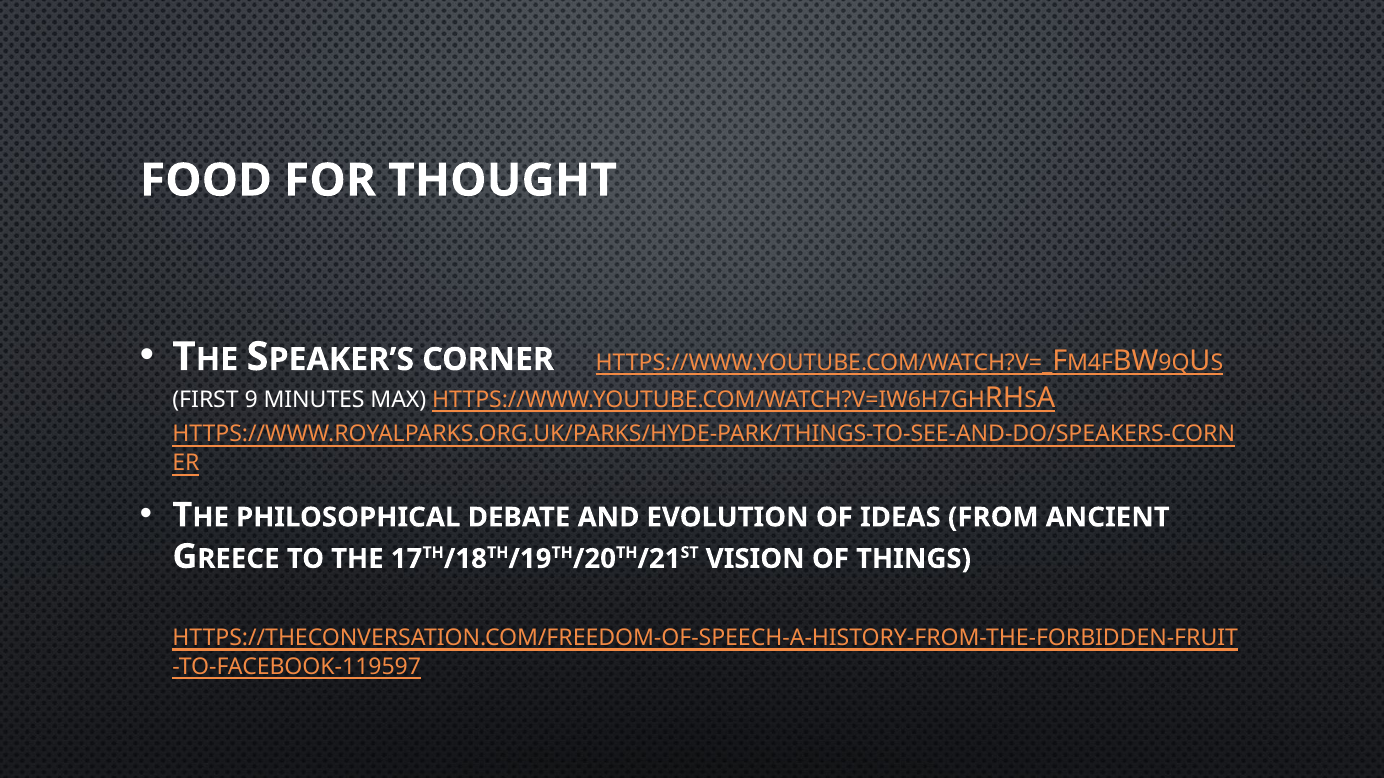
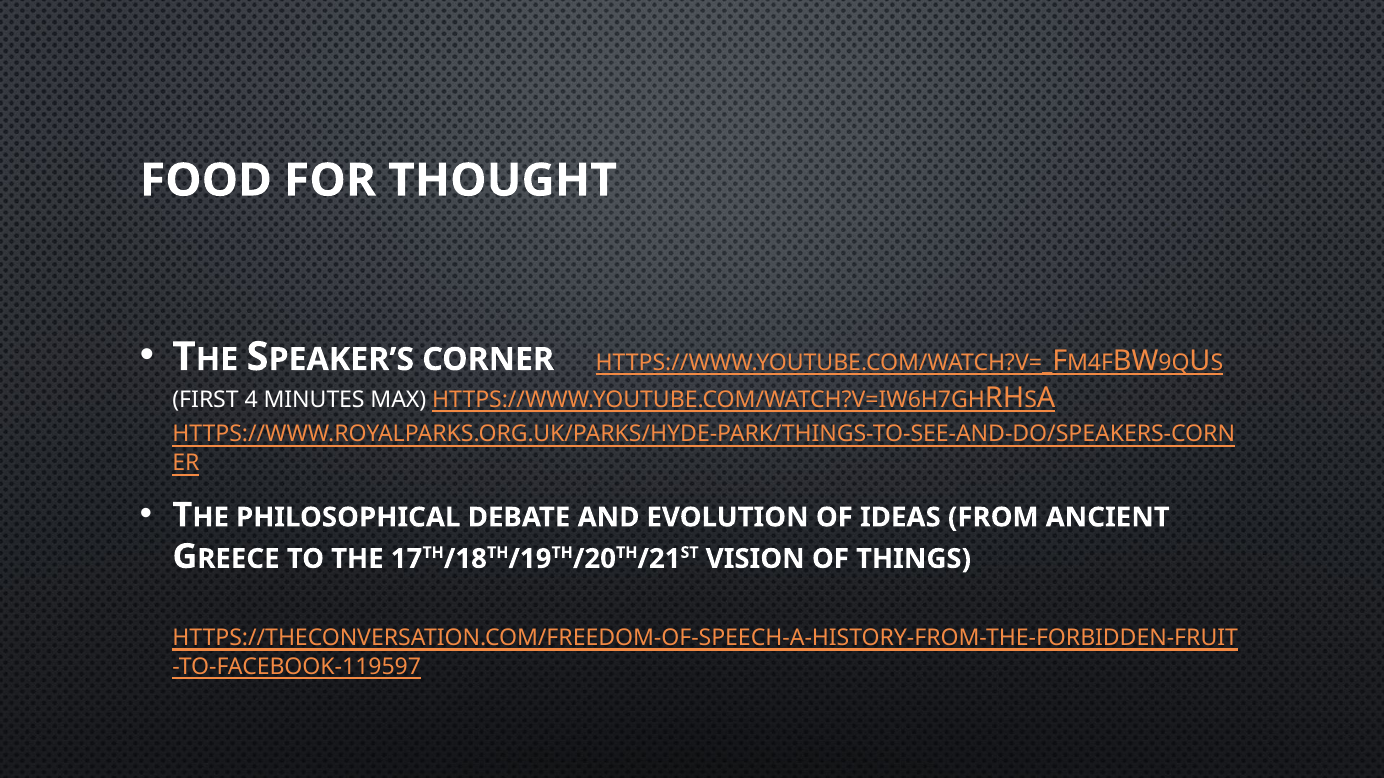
9: 9 -> 4
